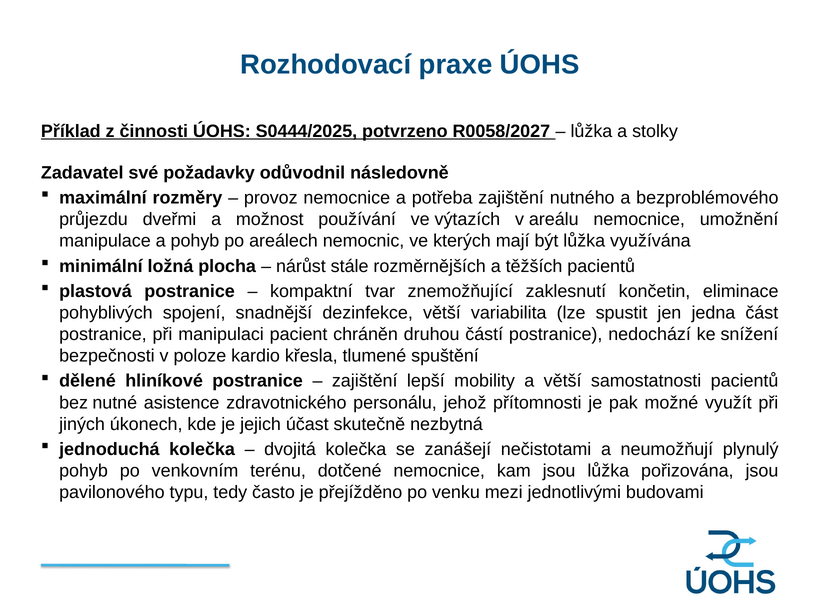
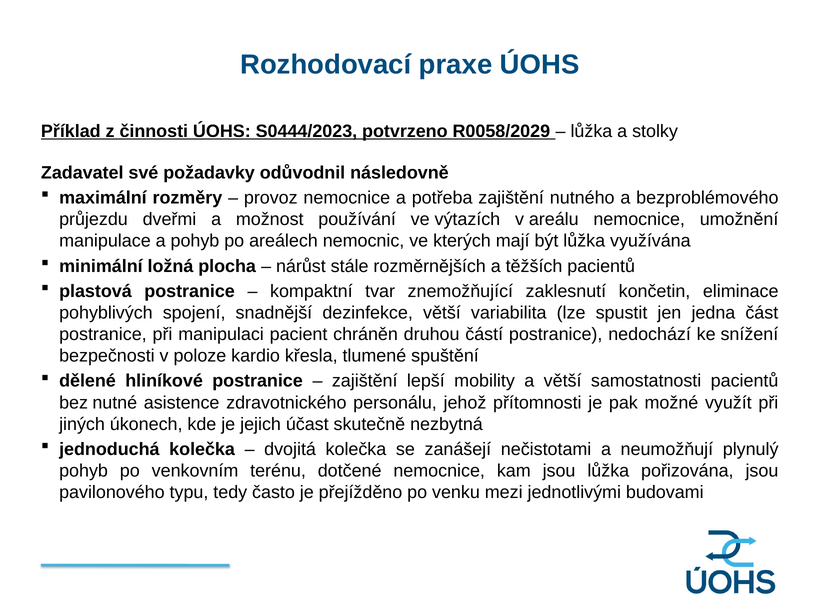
S0444/2025: S0444/2025 -> S0444/2023
R0058/2027: R0058/2027 -> R0058/2029
